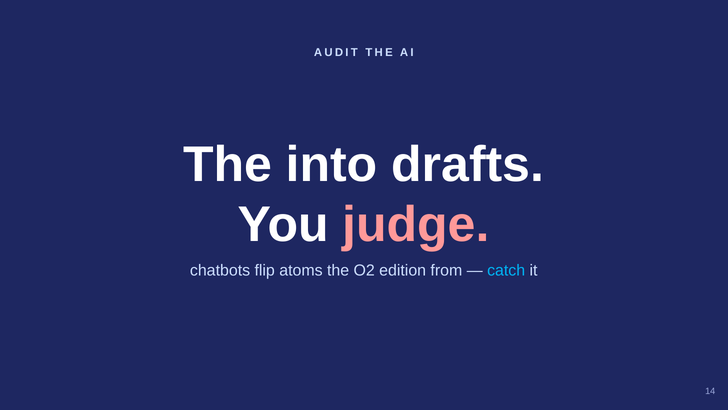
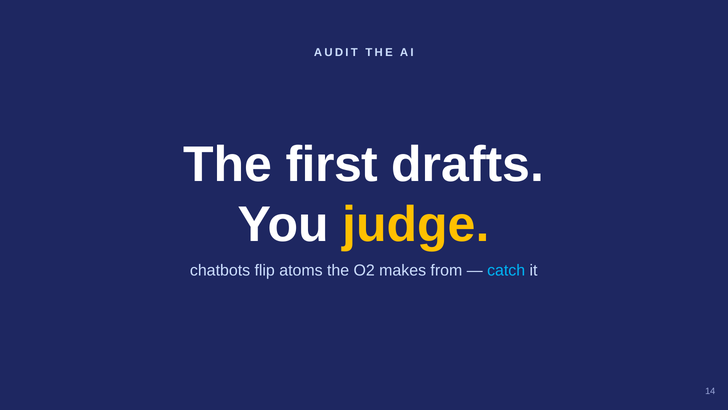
into: into -> first
judge colour: pink -> yellow
edition: edition -> makes
